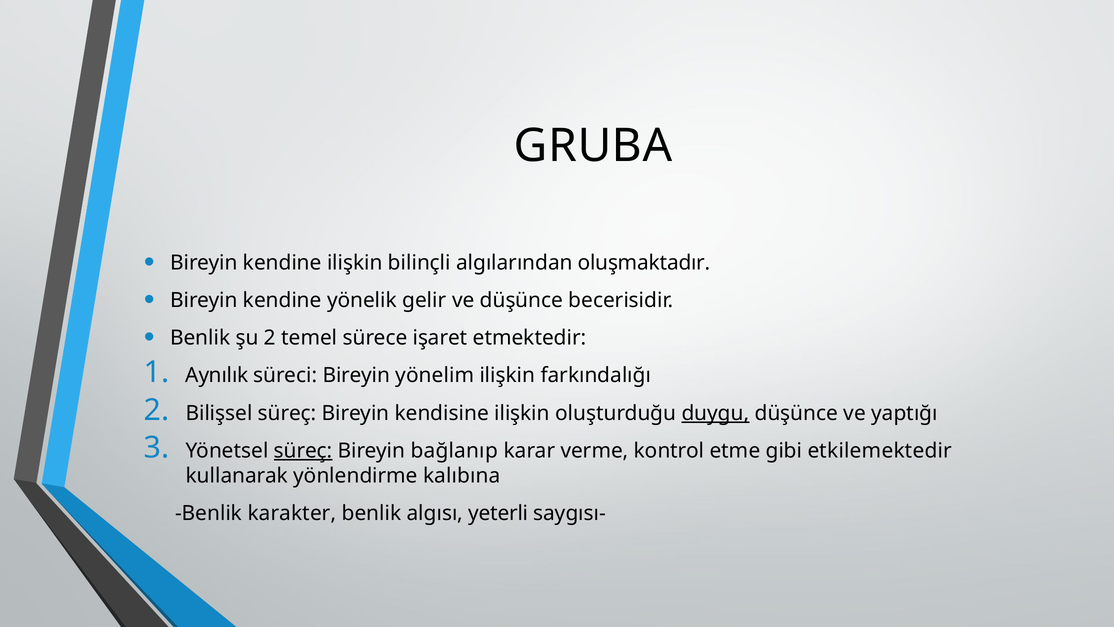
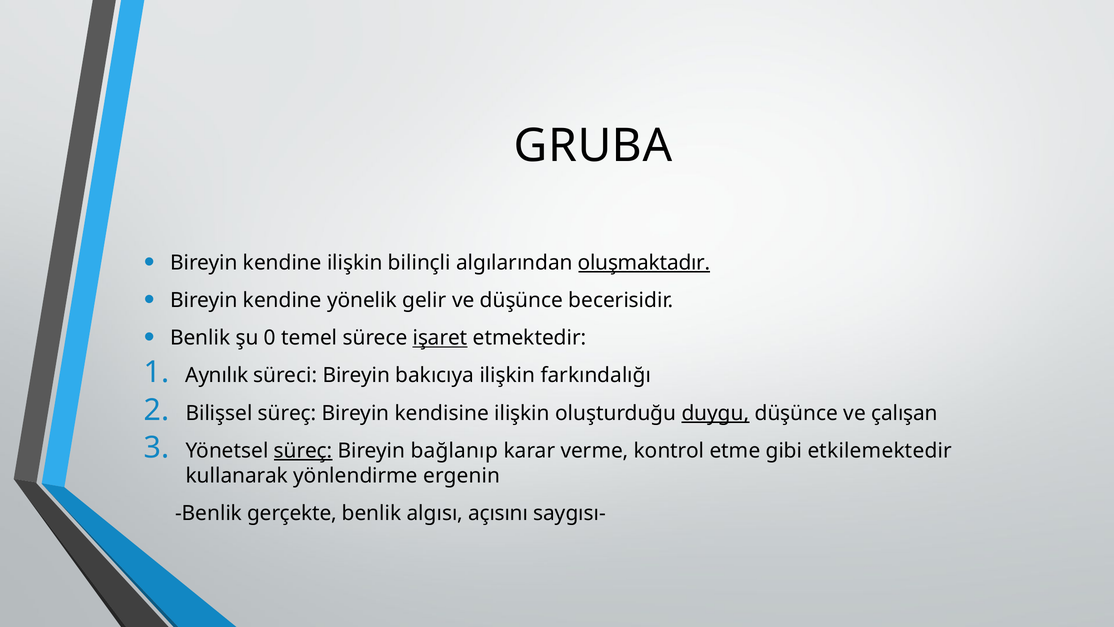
oluşmaktadır underline: none -> present
şu 2: 2 -> 0
işaret underline: none -> present
yönelim: yönelim -> bakıcıya
yaptığı: yaptığı -> çalışan
kalıbına: kalıbına -> ergenin
karakter: karakter -> gerçekte
yeterli: yeterli -> açısını
